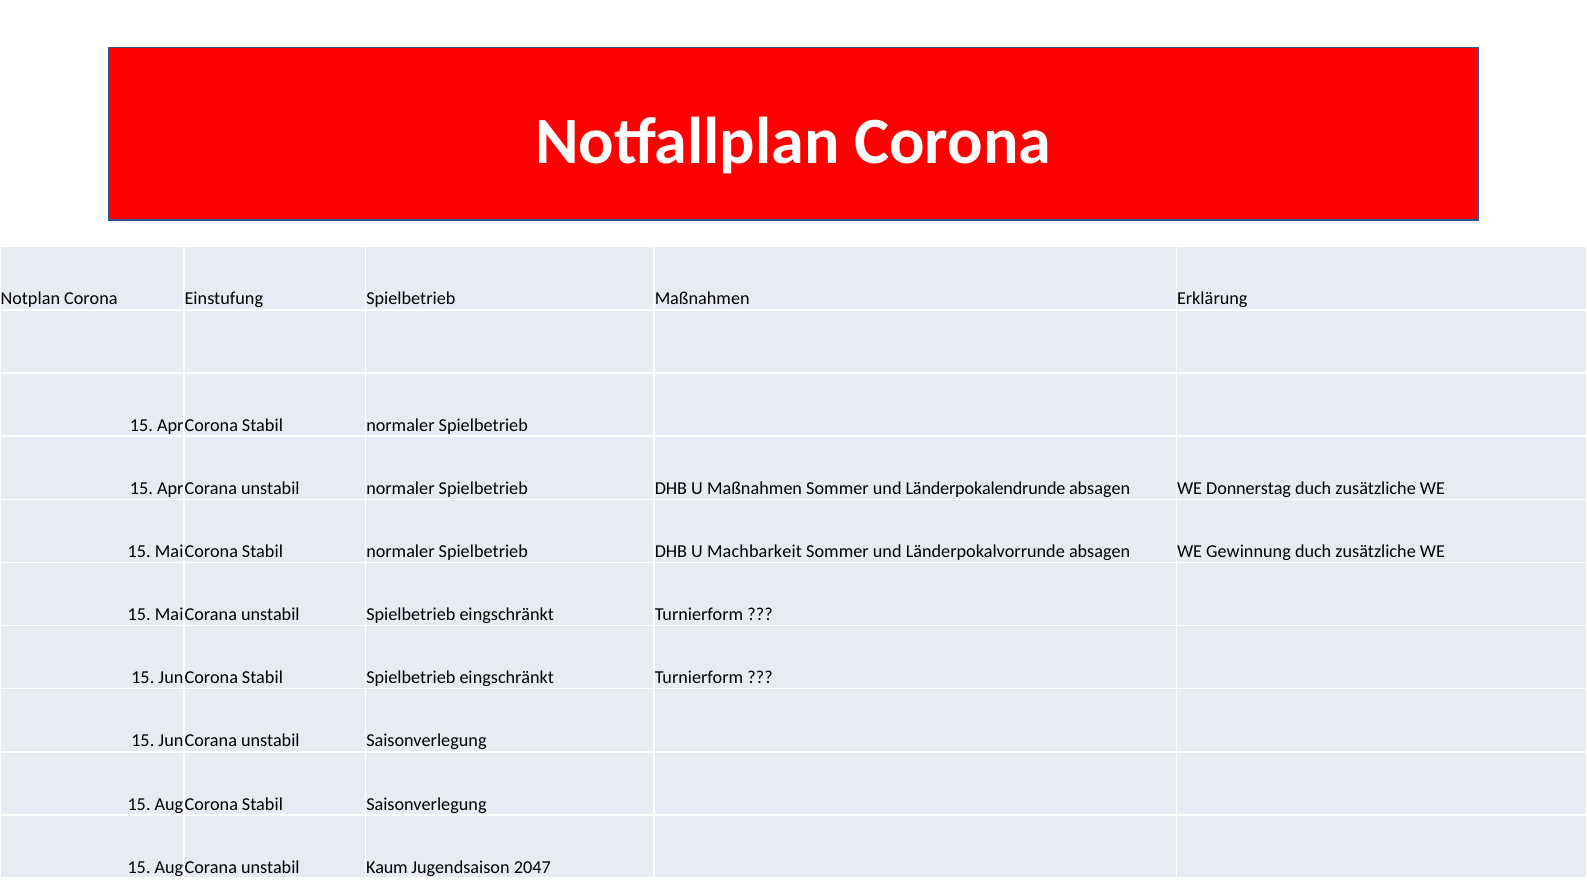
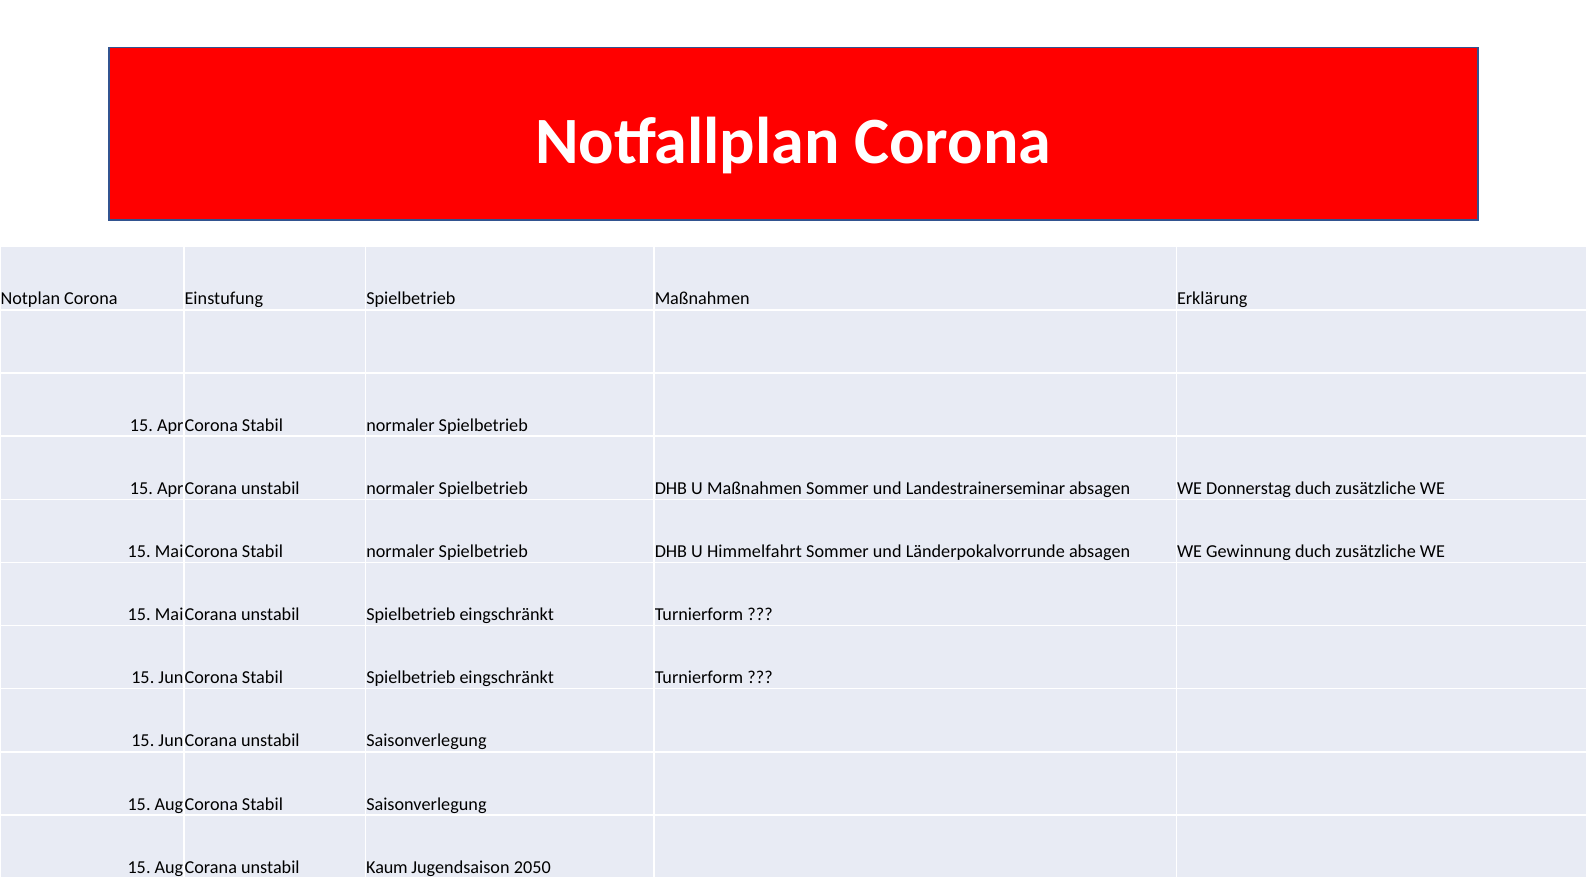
Länderpokalendrunde: Länderpokalendrunde -> Landestrainerseminar
Machbarkeit: Machbarkeit -> Himmelfahrt
2047: 2047 -> 2050
